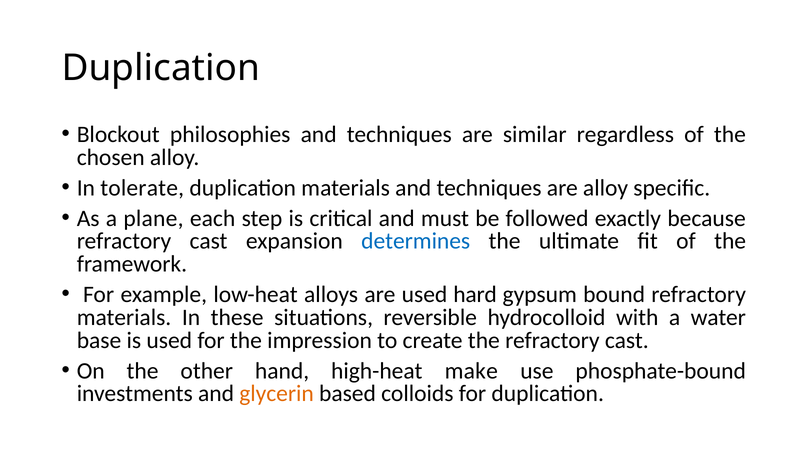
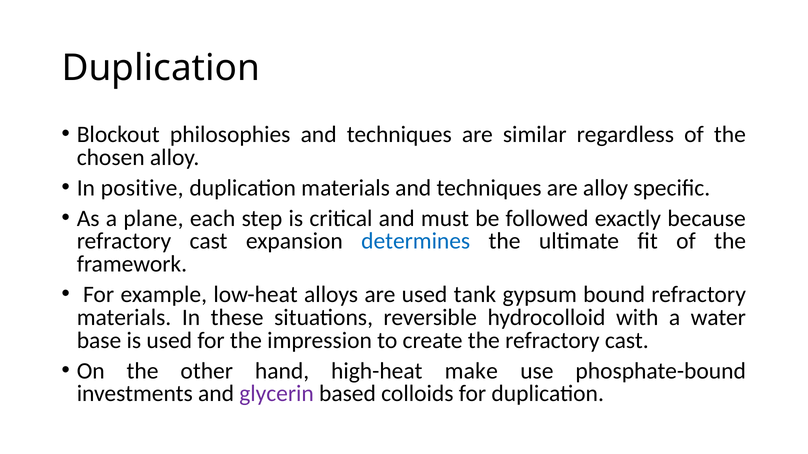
tolerate: tolerate -> positive
hard: hard -> tank
glycerin colour: orange -> purple
